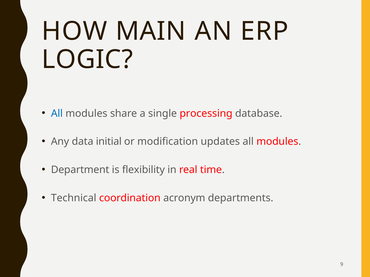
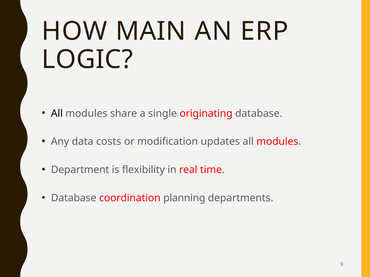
All at (57, 114) colour: blue -> black
processing: processing -> originating
initial: initial -> costs
Technical at (74, 198): Technical -> Database
acronym: acronym -> planning
